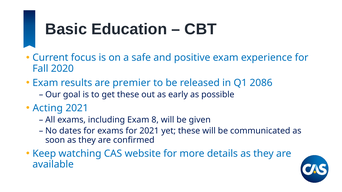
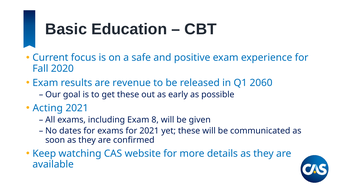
premier: premier -> revenue
2086: 2086 -> 2060
